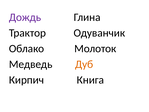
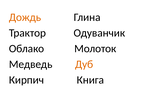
Дождь colour: purple -> orange
